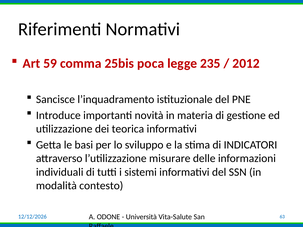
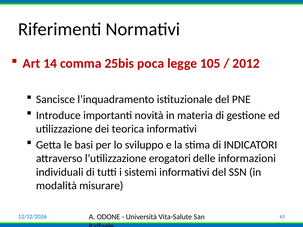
59: 59 -> 14
235: 235 -> 105
misurare: misurare -> erogatori
contesto: contesto -> misurare
